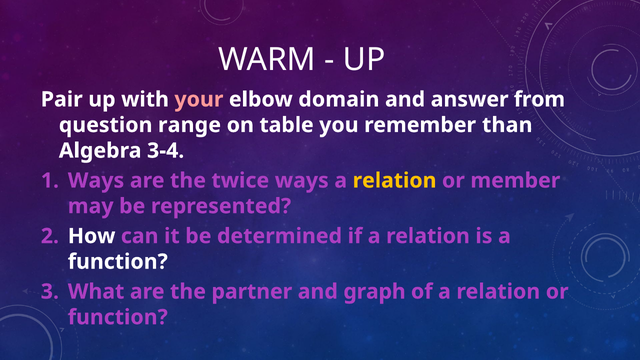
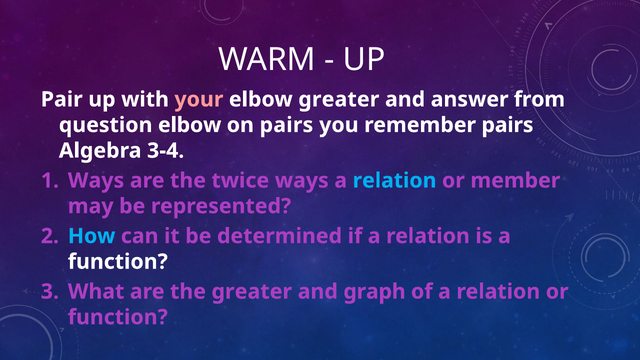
elbow domain: domain -> greater
question range: range -> elbow
on table: table -> pairs
remember than: than -> pairs
relation at (395, 181) colour: yellow -> light blue
How colour: white -> light blue
the partner: partner -> greater
